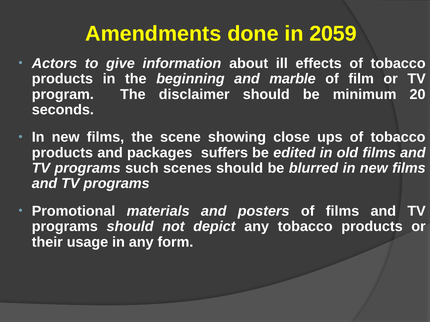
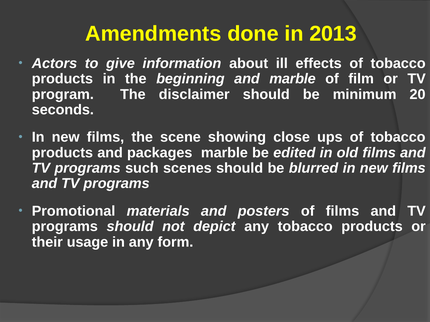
2059: 2059 -> 2013
packages suffers: suffers -> marble
